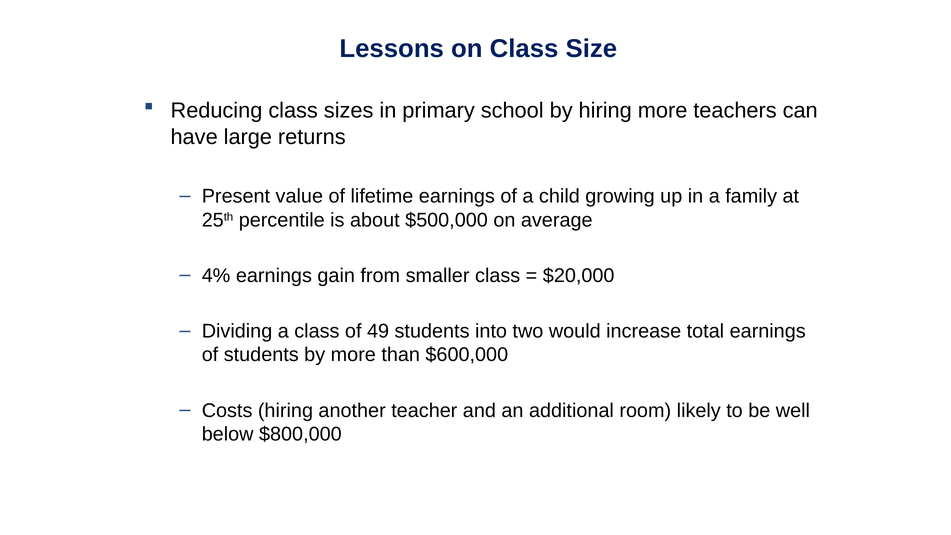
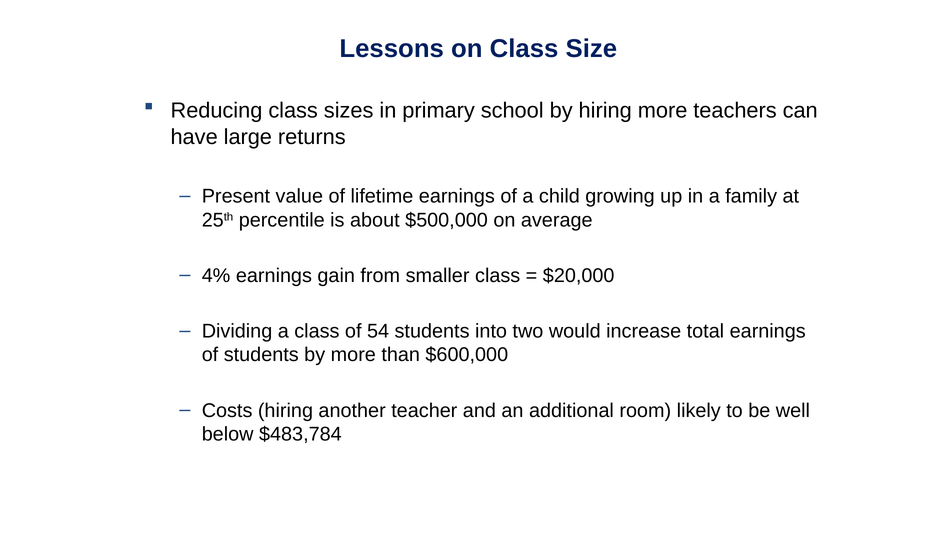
49: 49 -> 54
$800,000: $800,000 -> $483,784
